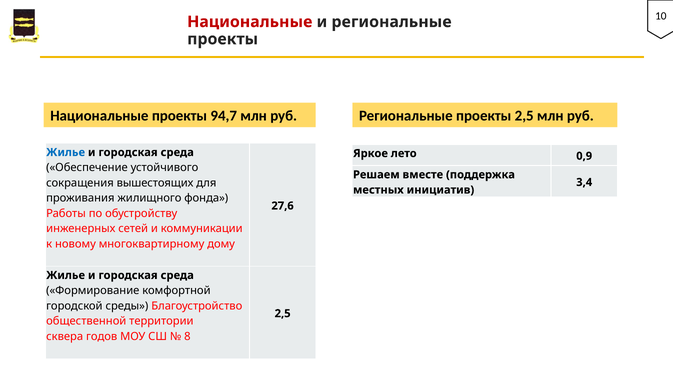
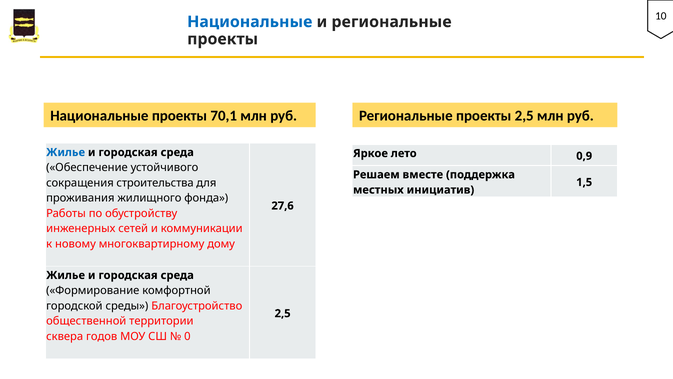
Национальные at (250, 22) colour: red -> blue
94,7: 94,7 -> 70,1
вышестоящих: вышестоящих -> строительства
3,4: 3,4 -> 1,5
8: 8 -> 0
